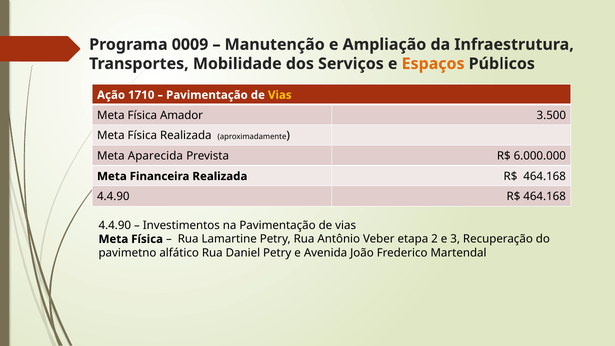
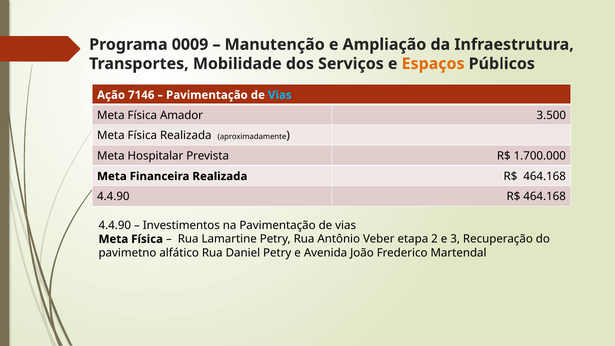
1710: 1710 -> 7146
Vias at (280, 95) colour: yellow -> light blue
Aparecida: Aparecida -> Hospitalar
6.000.000: 6.000.000 -> 1.700.000
